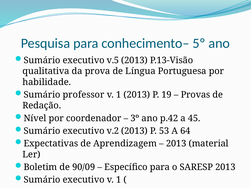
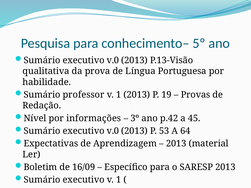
v.5 at (113, 60): v.5 -> v.0
coordenador: coordenador -> informações
v.2 at (113, 131): v.2 -> v.0
90/09: 90/09 -> 16/09
